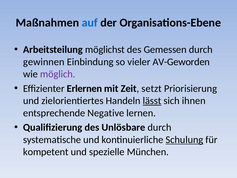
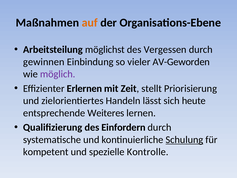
auf colour: blue -> orange
Gemessen: Gemessen -> Vergessen
setzt: setzt -> stellt
lässt underline: present -> none
ihnen: ihnen -> heute
Negative: Negative -> Weiteres
Unlösbare: Unlösbare -> Einfordern
München: München -> Kontrolle
